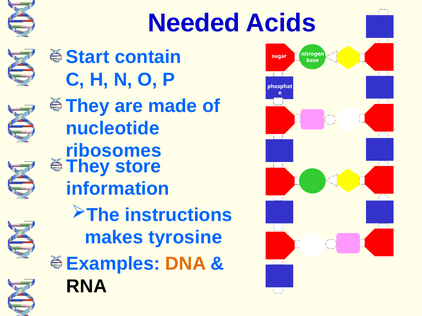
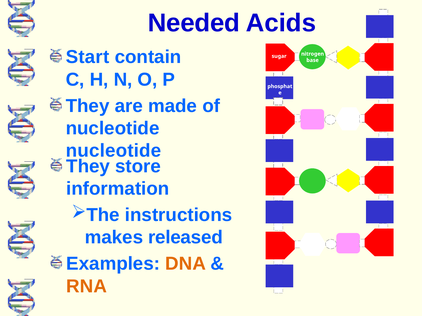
ribosomes at (114, 151): ribosomes -> nucleotide
tyrosine: tyrosine -> released
RNA colour: black -> orange
